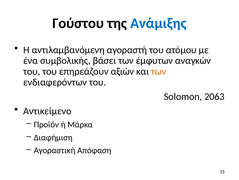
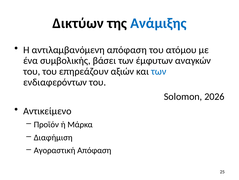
Γούστου: Γούστου -> Δικτύων
αντιλαμβανόμενη αγοραστή: αγοραστή -> απόφαση
των at (159, 71) colour: orange -> blue
2063: 2063 -> 2026
